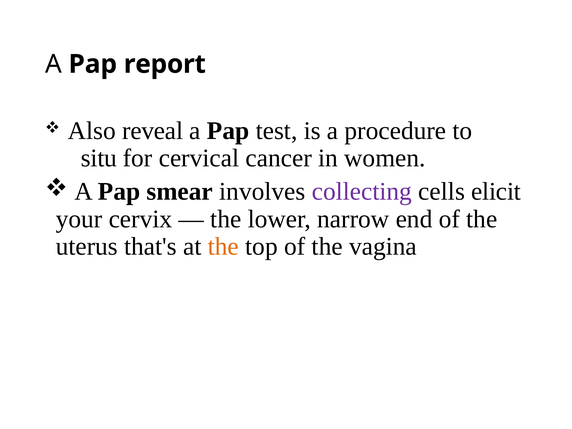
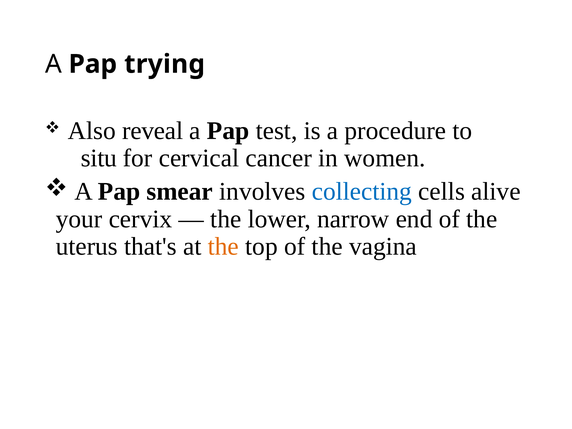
report: report -> trying
collecting colour: purple -> blue
elicit: elicit -> alive
